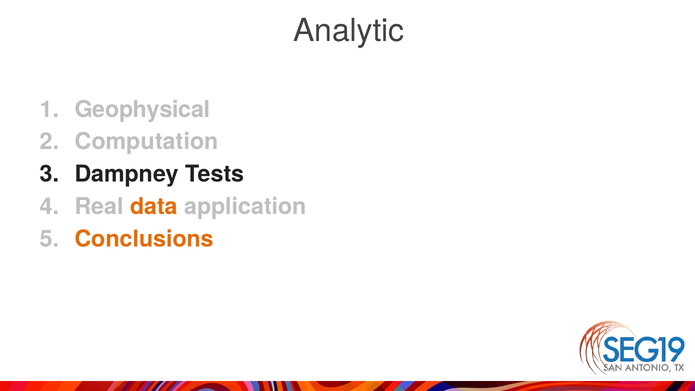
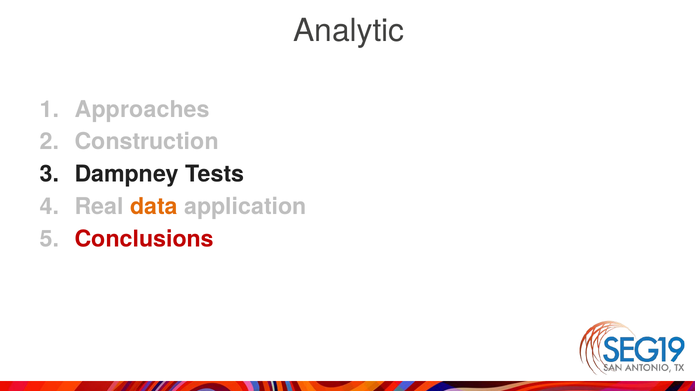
Geophysical: Geophysical -> Approaches
Computation: Computation -> Construction
Conclusions colour: orange -> red
